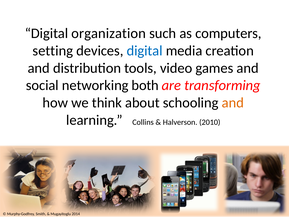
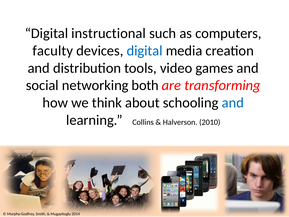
organization: organization -> instructional
setting: setting -> faculty
and at (233, 103) colour: orange -> blue
